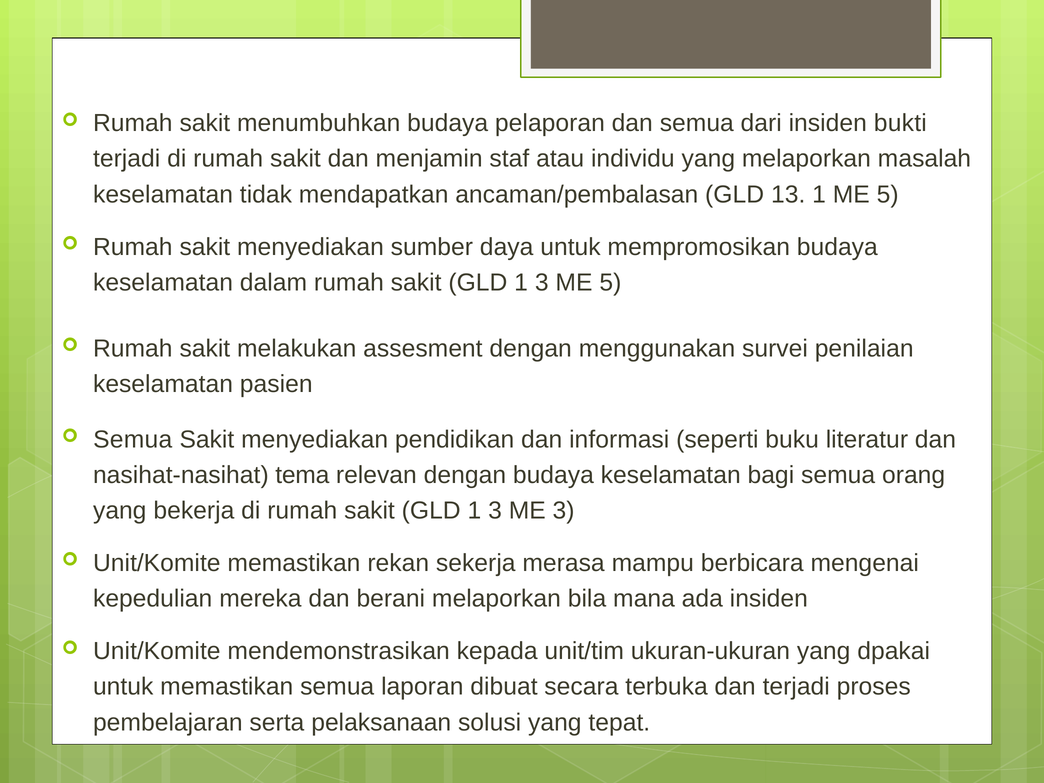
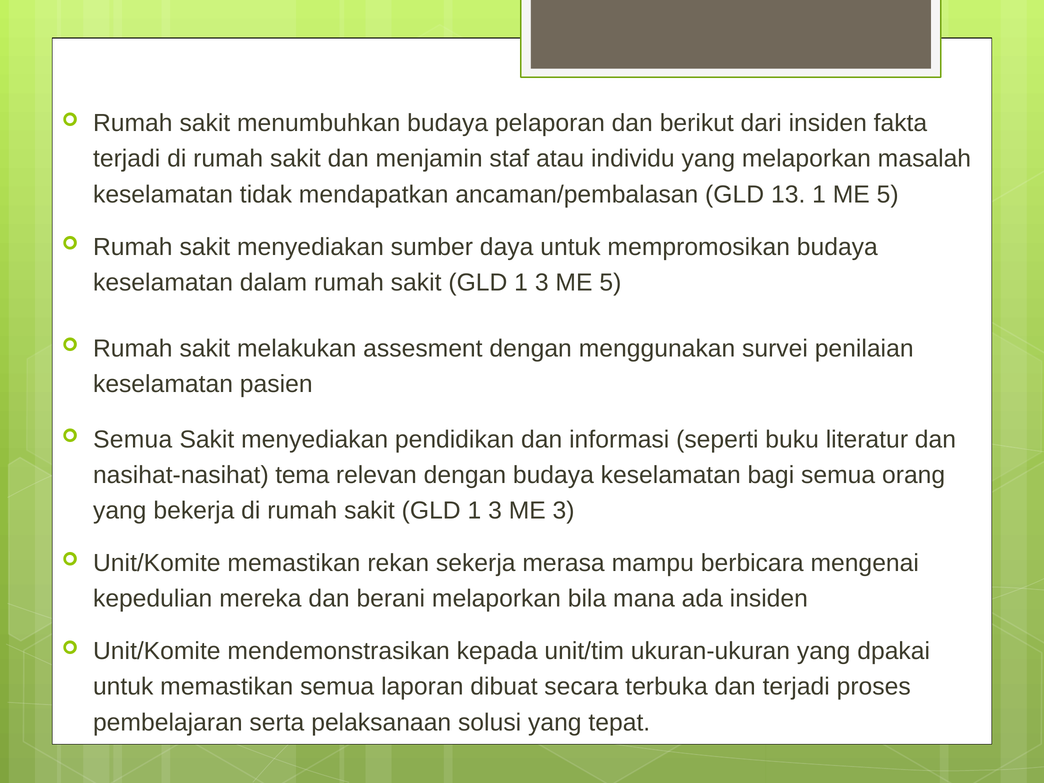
dan semua: semua -> berikut
bukti: bukti -> fakta
